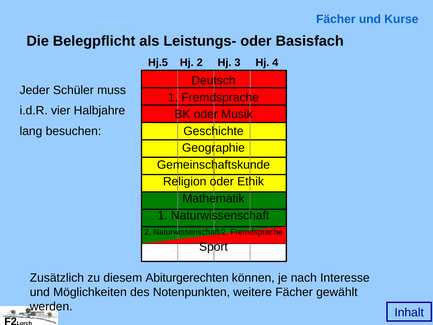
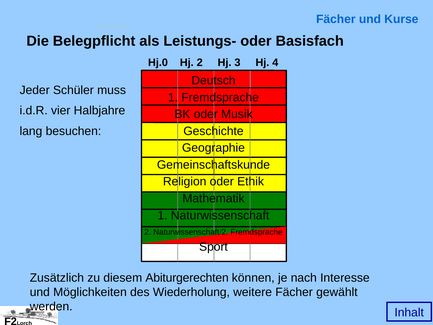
Hj.5: Hj.5 -> Hj.0
Notenpunkten: Notenpunkten -> Wiederholung
